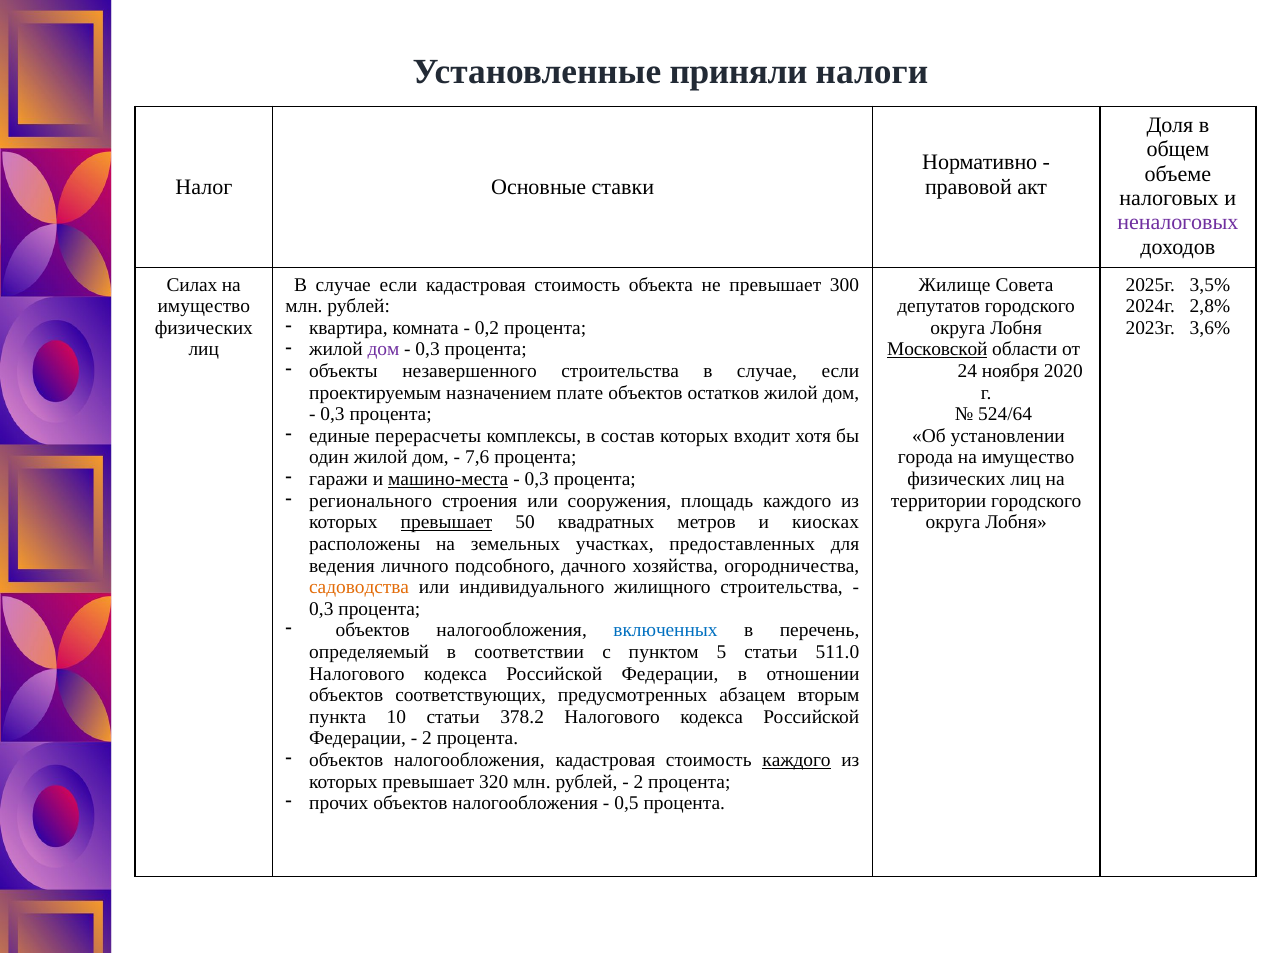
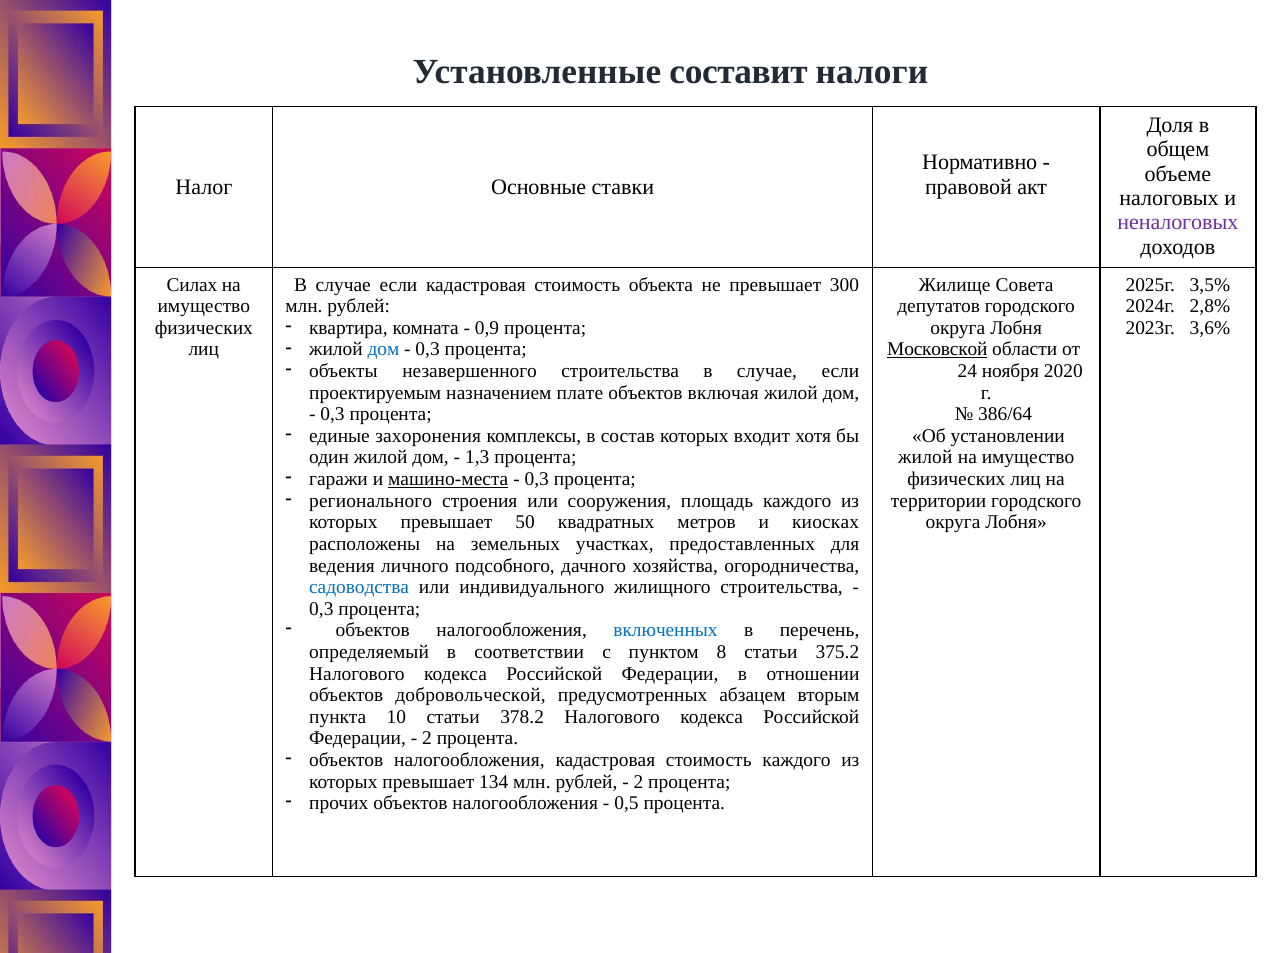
приняли: приняли -> составит
0,2: 0,2 -> 0,9
дом at (383, 350) colour: purple -> blue
остатков: остатков -> включая
524/64: 524/64 -> 386/64
перерасчеты: перерасчеты -> захоронения
7,6: 7,6 -> 1,3
города at (925, 458): города -> жилой
превышает at (447, 523) underline: present -> none
садоводства colour: orange -> blue
5: 5 -> 8
511.0: 511.0 -> 375.2
соответствующих: соответствующих -> добровольческой
каждого at (797, 760) underline: present -> none
320: 320 -> 134
